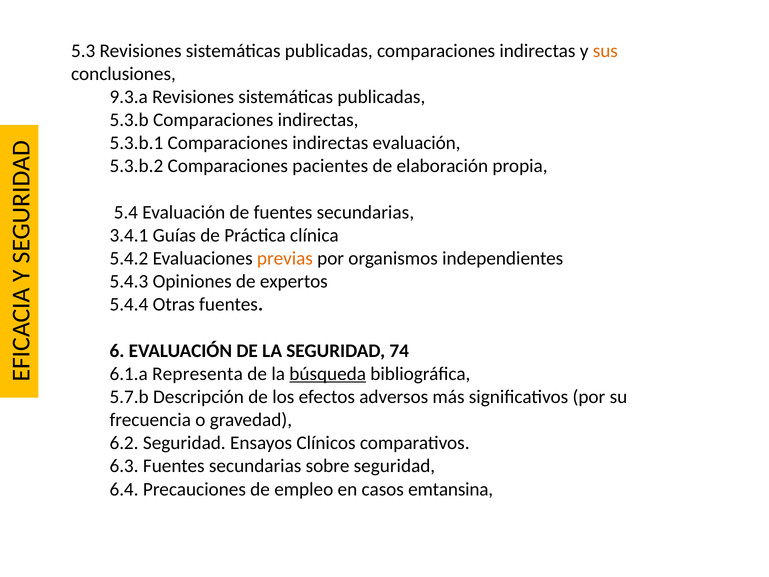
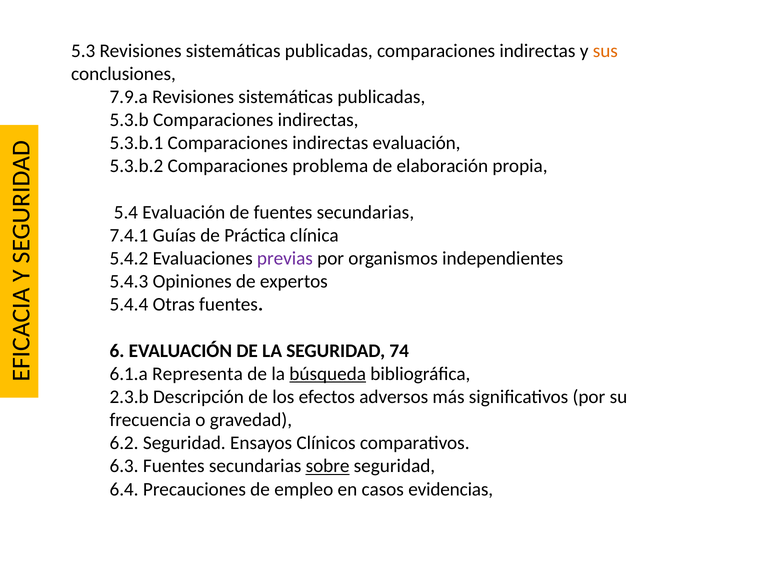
9.3.a: 9.3.a -> 7.9.a
pacientes: pacientes -> problema
3.4.1: 3.4.1 -> 7.4.1
previas colour: orange -> purple
5.7.b: 5.7.b -> 2.3.b
sobre underline: none -> present
emtansina: emtansina -> evidencias
